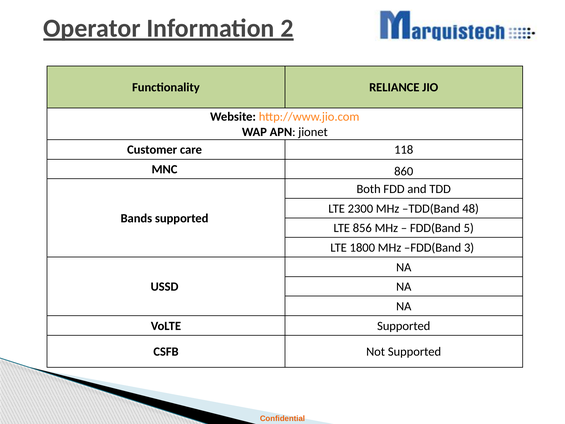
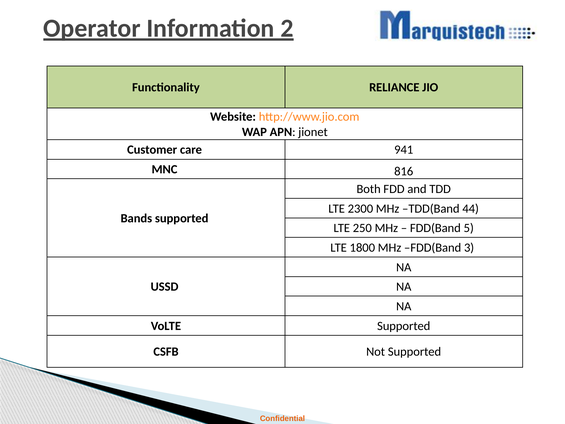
118: 118 -> 941
860: 860 -> 816
48: 48 -> 44
856: 856 -> 250
